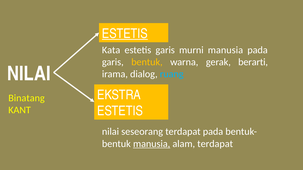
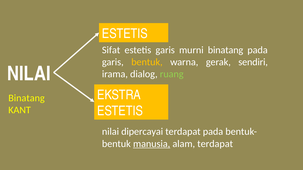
ESTETIS at (125, 34) underline: present -> none
Kata: Kata -> Sifat
murni manusia: manusia -> binatang
berarti: berarti -> sendiri
ruang colour: light blue -> light green
seseorang: seseorang -> dipercayai
